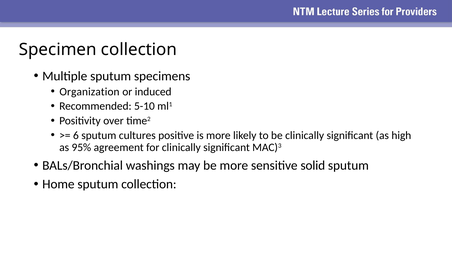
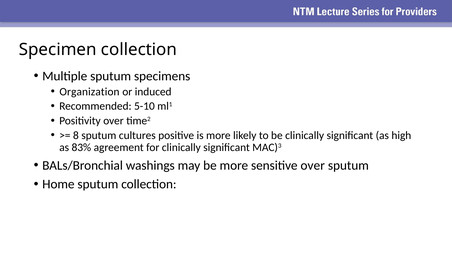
6: 6 -> 8
95%: 95% -> 83%
sensitive solid: solid -> over
